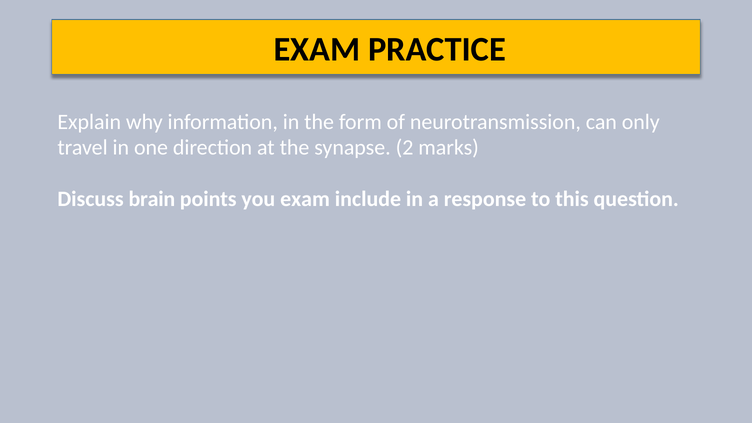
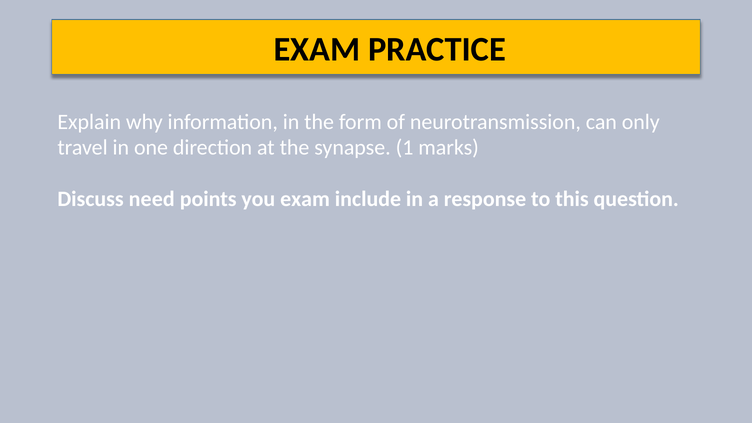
2: 2 -> 1
brain: brain -> need
